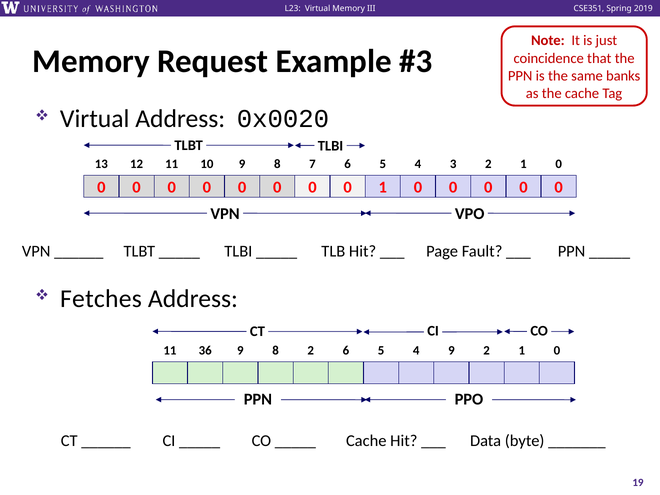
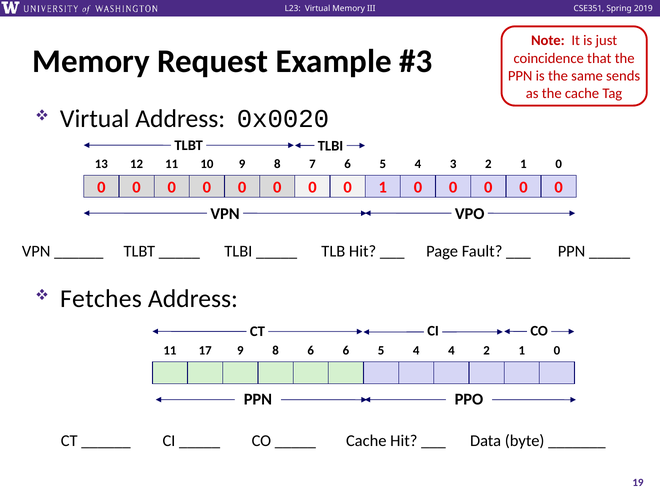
banks: banks -> sends
36: 36 -> 17
8 2: 2 -> 6
4 9: 9 -> 4
